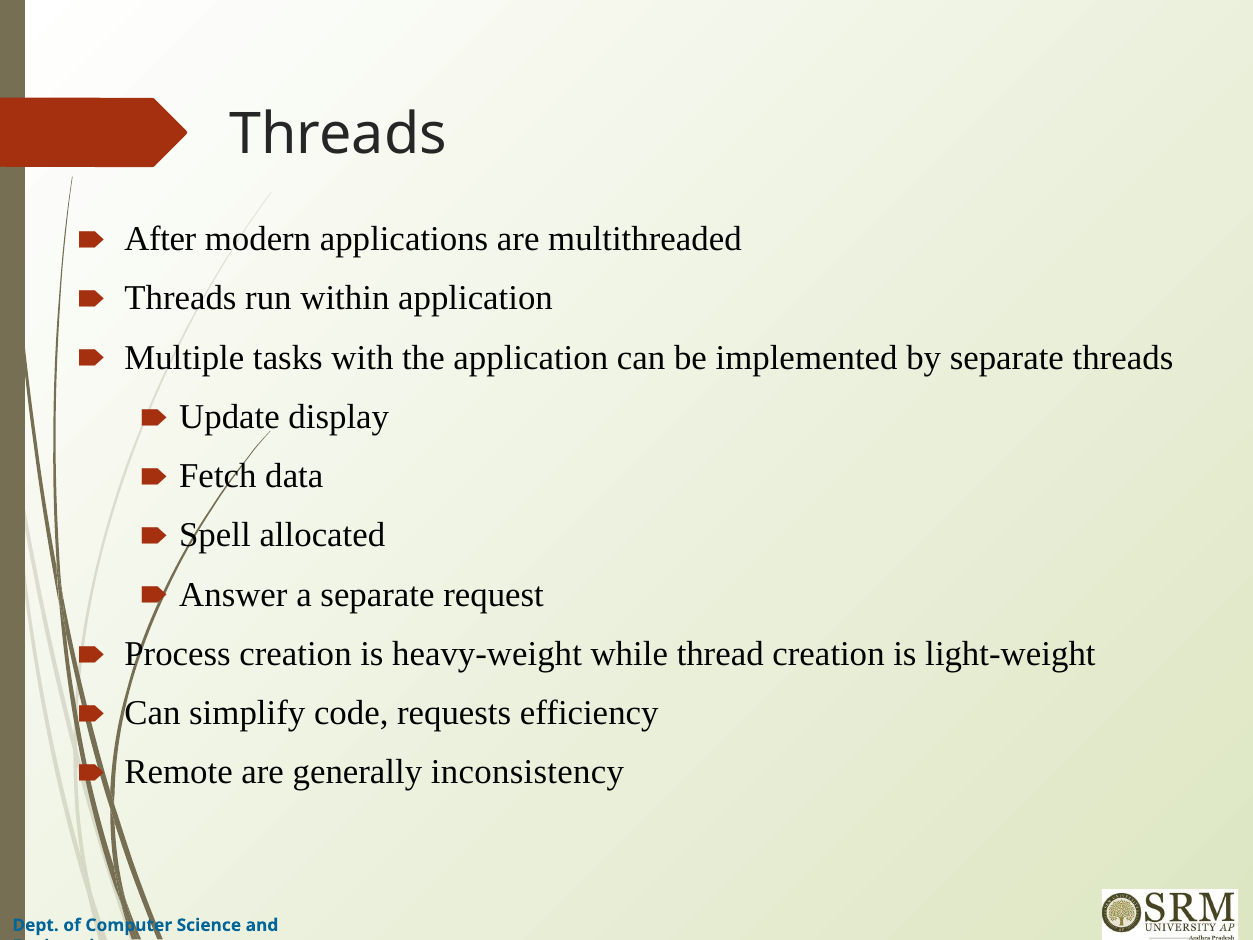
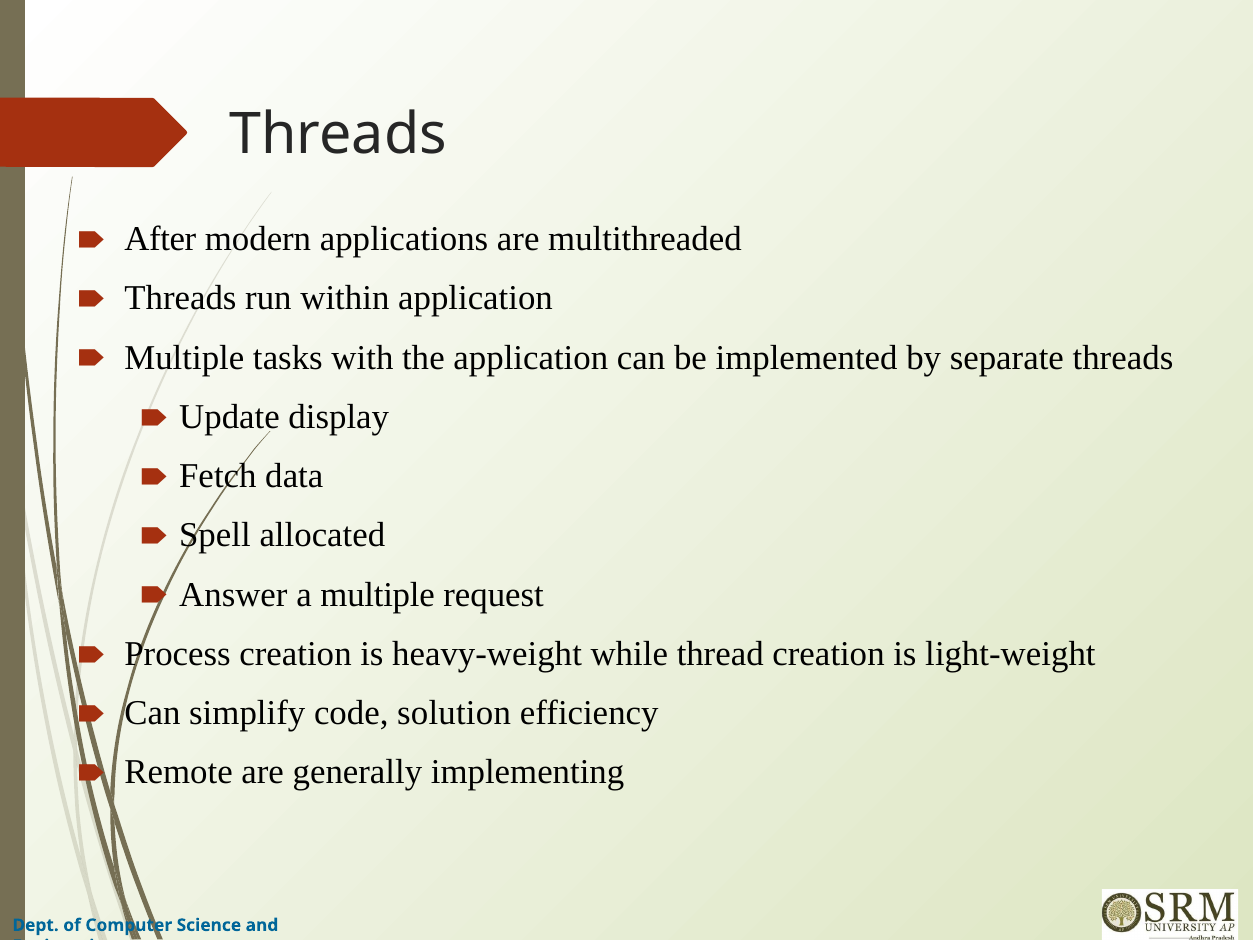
a separate: separate -> multiple
requests: requests -> solution
inconsistency: inconsistency -> implementing
